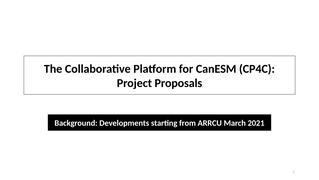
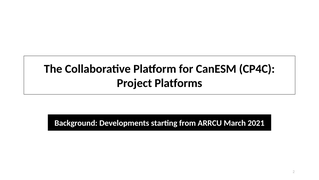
Proposals: Proposals -> Platforms
